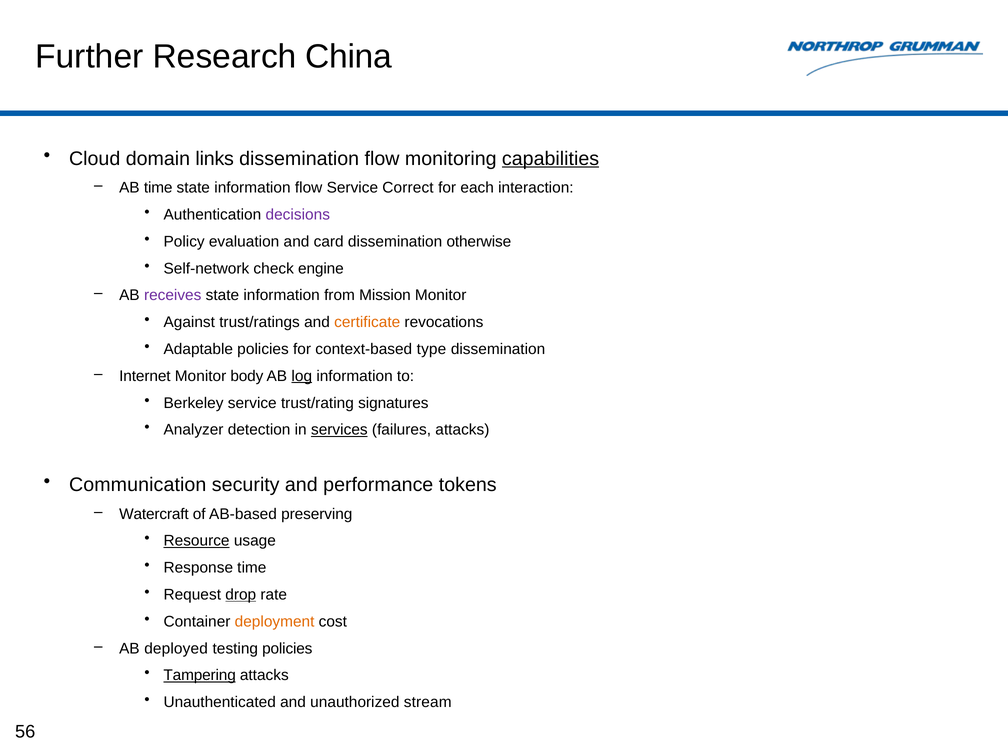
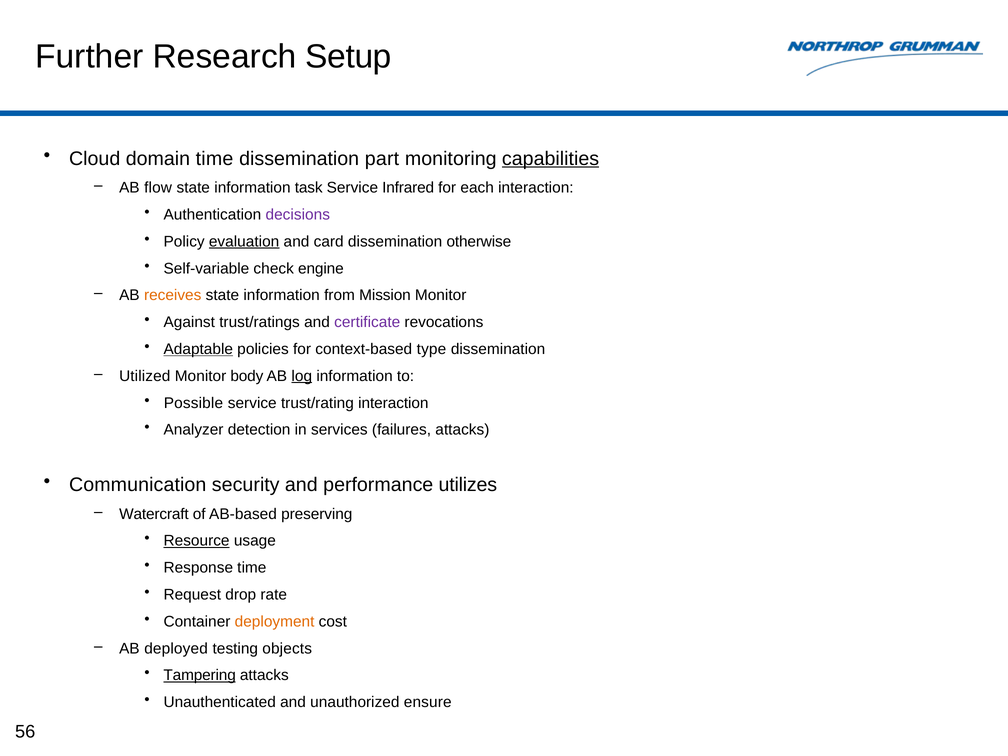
China: China -> Setup
domain links: links -> time
dissemination flow: flow -> part
AB time: time -> flow
information flow: flow -> task
Correct: Correct -> Infrared
evaluation underline: none -> present
Self-network: Self-network -> Self-variable
receives colour: purple -> orange
certificate colour: orange -> purple
Adaptable underline: none -> present
Internet: Internet -> Utilized
Berkeley: Berkeley -> Possible
trust/rating signatures: signatures -> interaction
services underline: present -> none
tokens: tokens -> utilizes
drop underline: present -> none
testing policies: policies -> objects
stream: stream -> ensure
